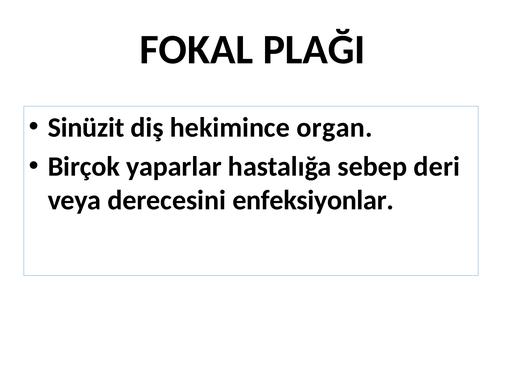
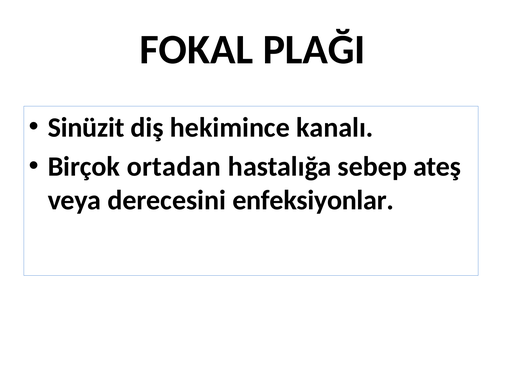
organ: organ -> kanalı
yaparlar: yaparlar -> ortadan
deri: deri -> ateş
